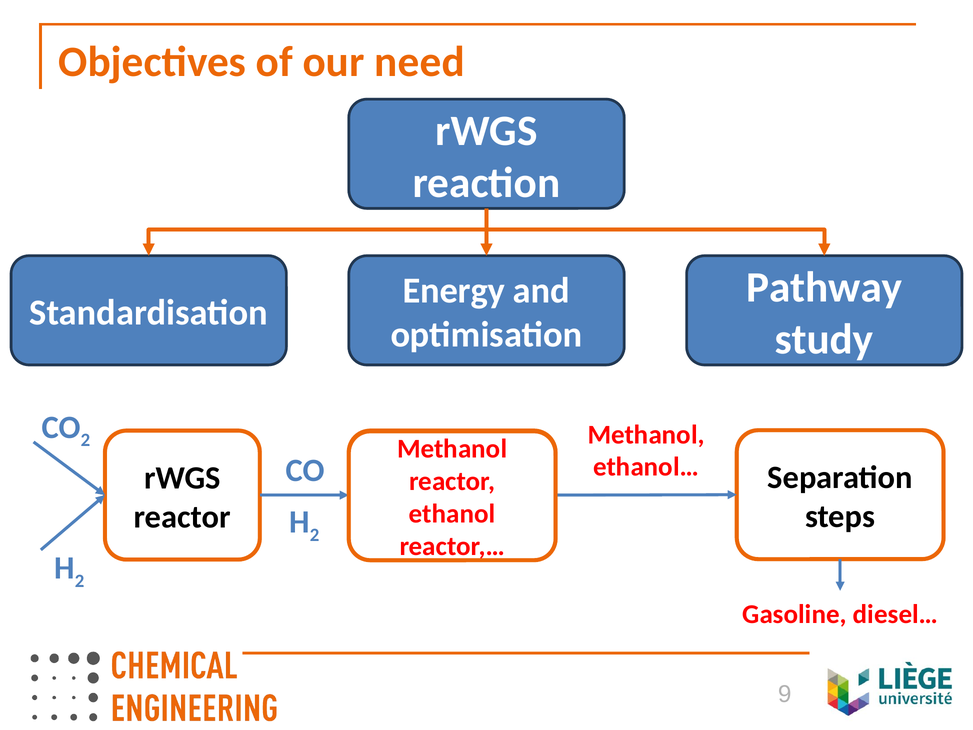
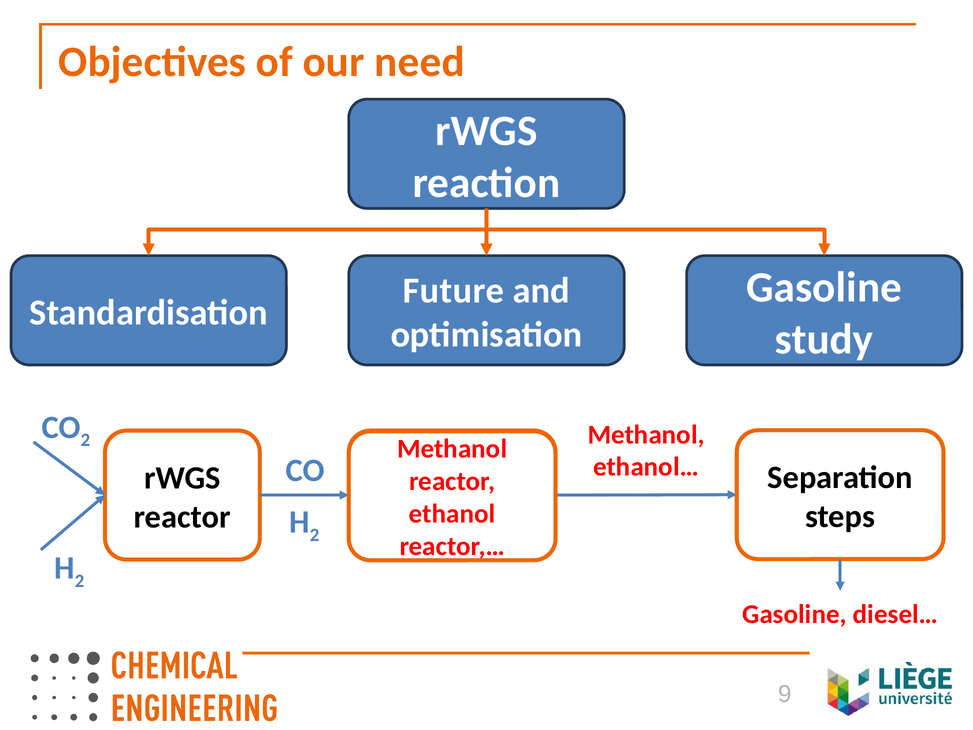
Pathway at (824, 287): Pathway -> Gasoline
Energy: Energy -> Future
